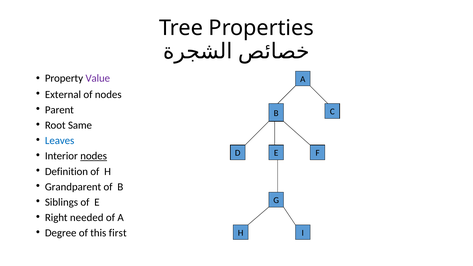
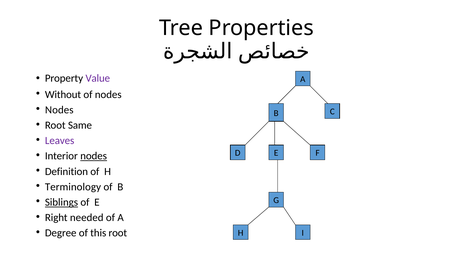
External: External -> Without
Parent at (59, 110): Parent -> Nodes
Leaves colour: blue -> purple
Grandparent: Grandparent -> Terminology
Siblings underline: none -> present
this first: first -> root
